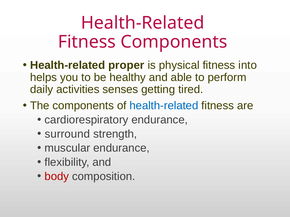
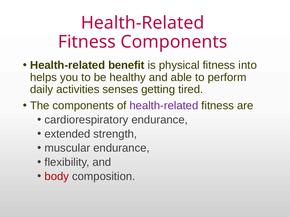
proper: proper -> benefit
health-related at (164, 106) colour: blue -> purple
surround: surround -> extended
